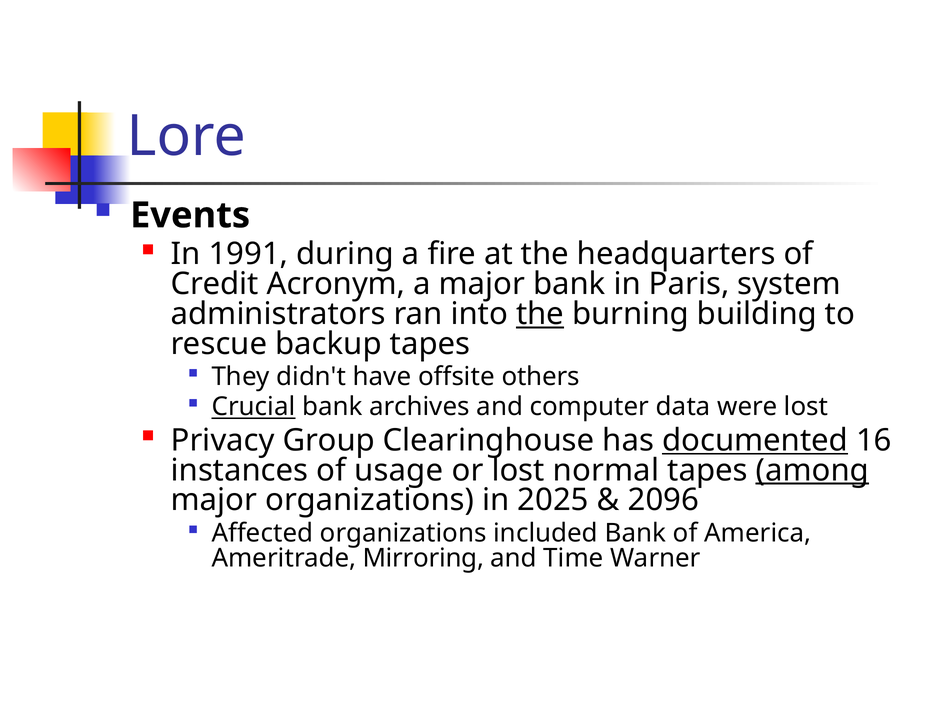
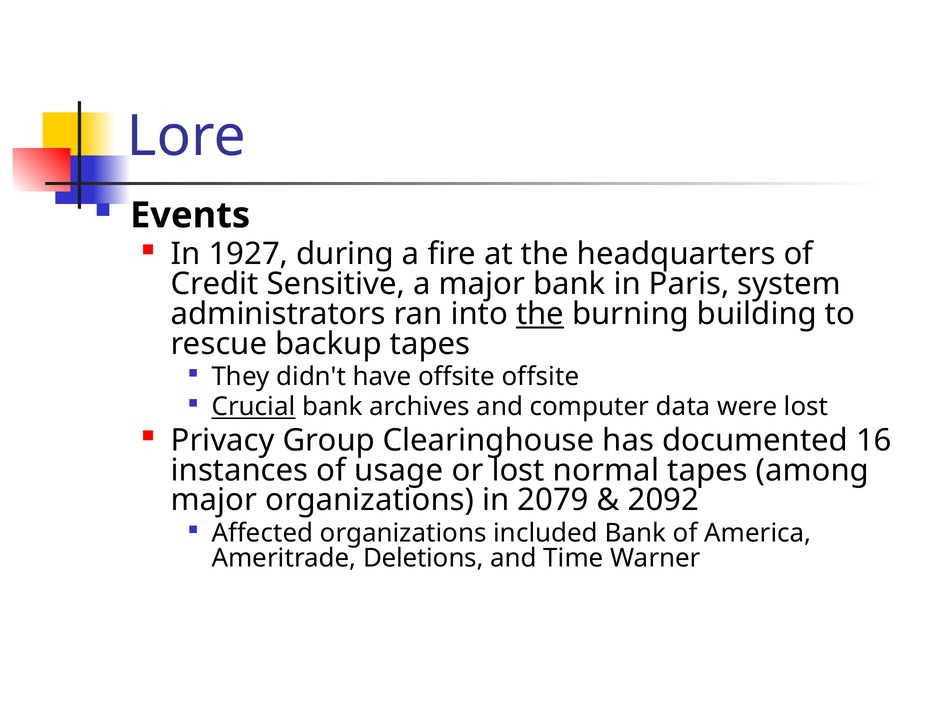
1991: 1991 -> 1927
Acronym: Acronym -> Sensitive
offsite others: others -> offsite
documented underline: present -> none
among underline: present -> none
2025: 2025 -> 2079
2096: 2096 -> 2092
Mirroring: Mirroring -> Deletions
